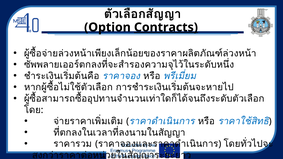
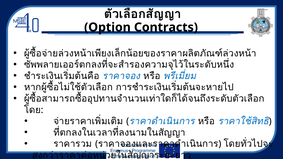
Contracts underline: present -> none
